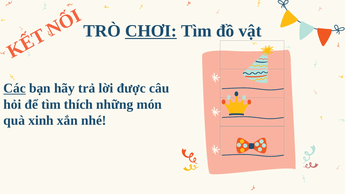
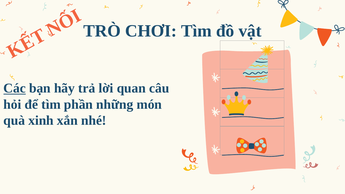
CHƠI underline: present -> none
được: được -> quan
thích: thích -> phần
